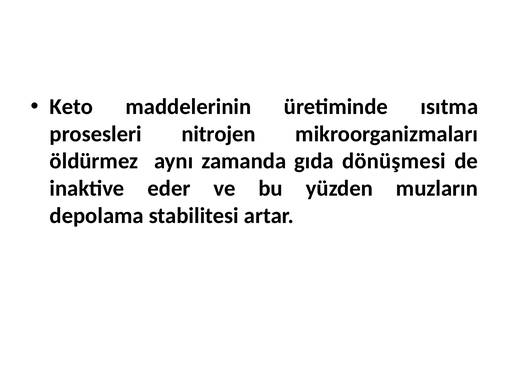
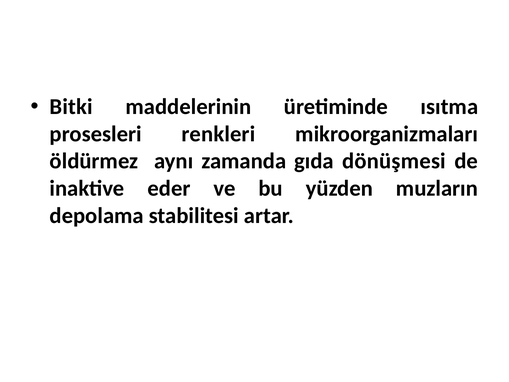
Keto: Keto -> Bitki
nitrojen: nitrojen -> renkleri
